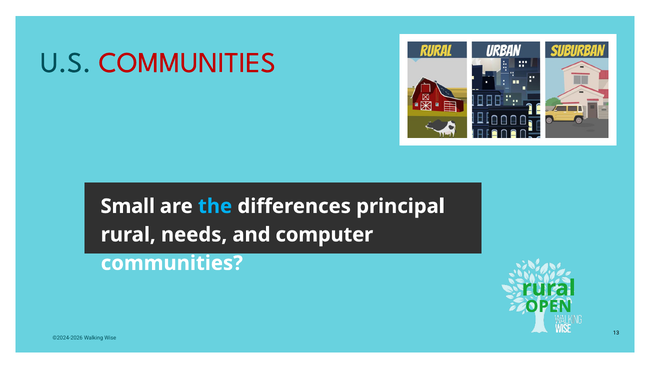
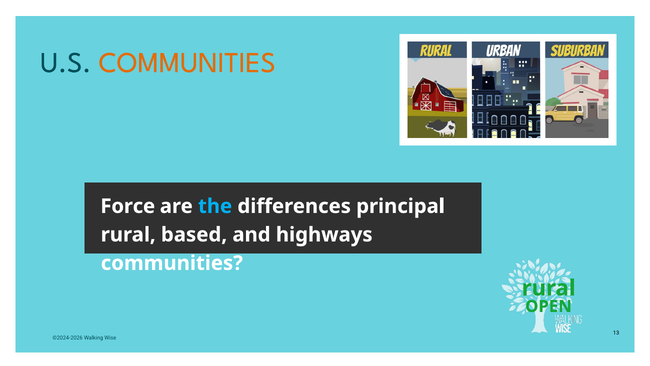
COMMUNITIES at (187, 63) colour: red -> orange
Small: Small -> Force
needs: needs -> based
computer: computer -> highways
